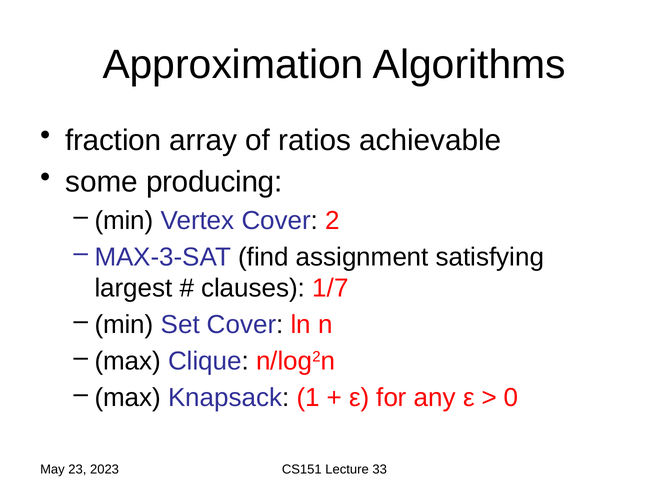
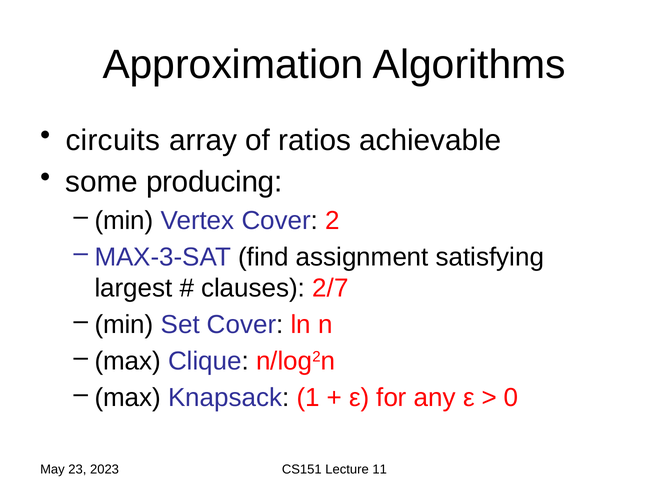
fraction: fraction -> circuits
1/7: 1/7 -> 2/7
33: 33 -> 11
